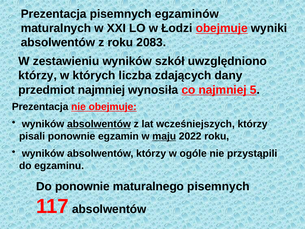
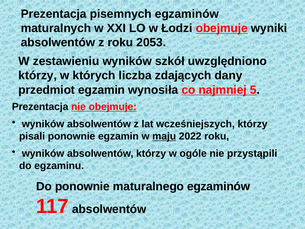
2083: 2083 -> 2053
przedmiot najmniej: najmniej -> egzamin
absolwentów at (99, 124) underline: present -> none
maturalnego pisemnych: pisemnych -> egzaminów
